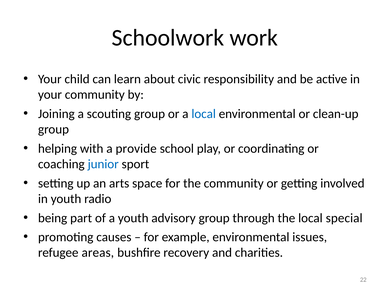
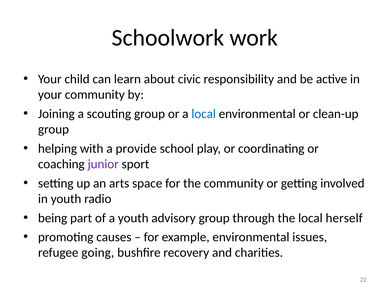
junior colour: blue -> purple
special: special -> herself
areas: areas -> going
